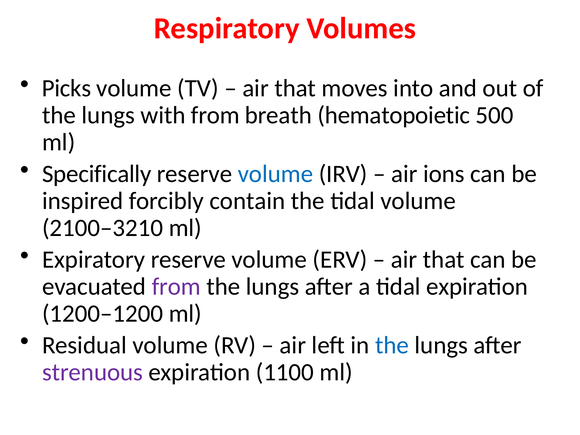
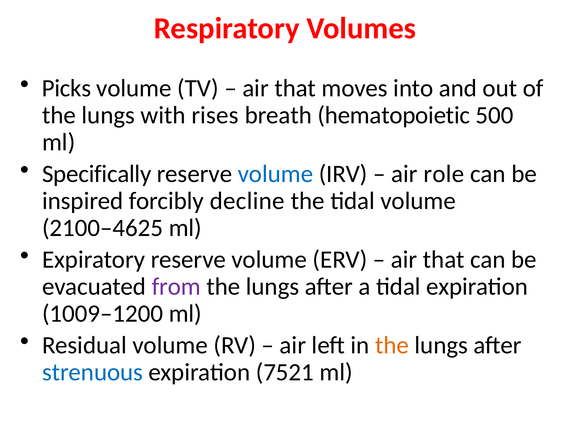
with from: from -> rises
ions: ions -> role
contain: contain -> decline
2100–3210: 2100–3210 -> 2100–4625
1200–1200: 1200–1200 -> 1009–1200
the at (392, 345) colour: blue -> orange
strenuous colour: purple -> blue
1100: 1100 -> 7521
